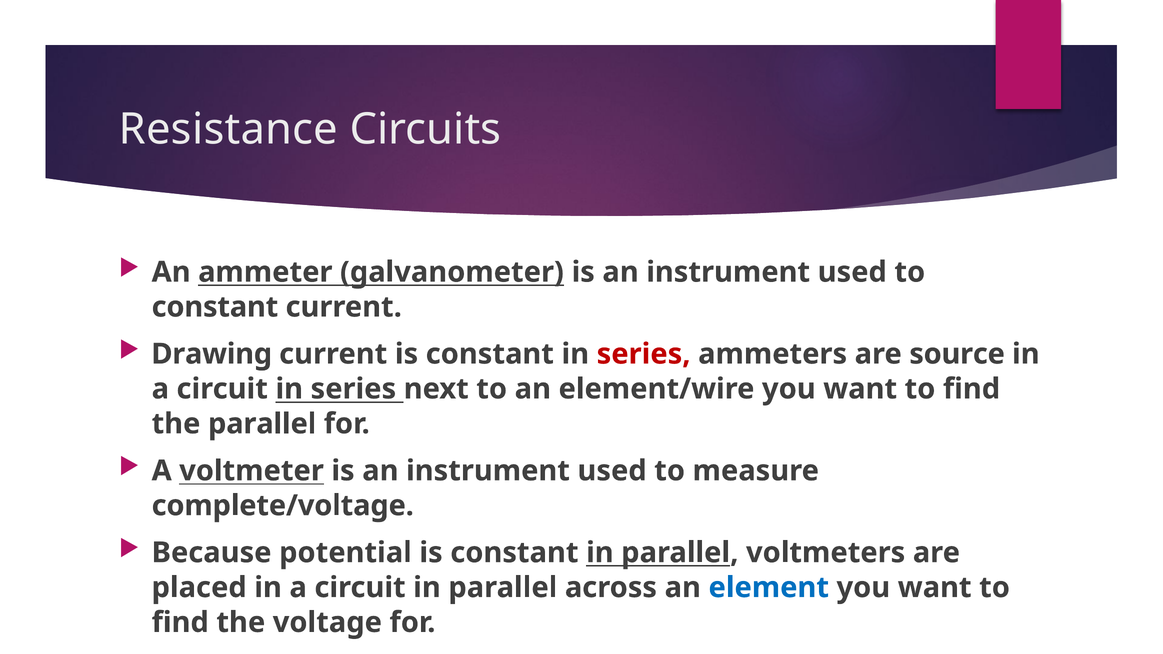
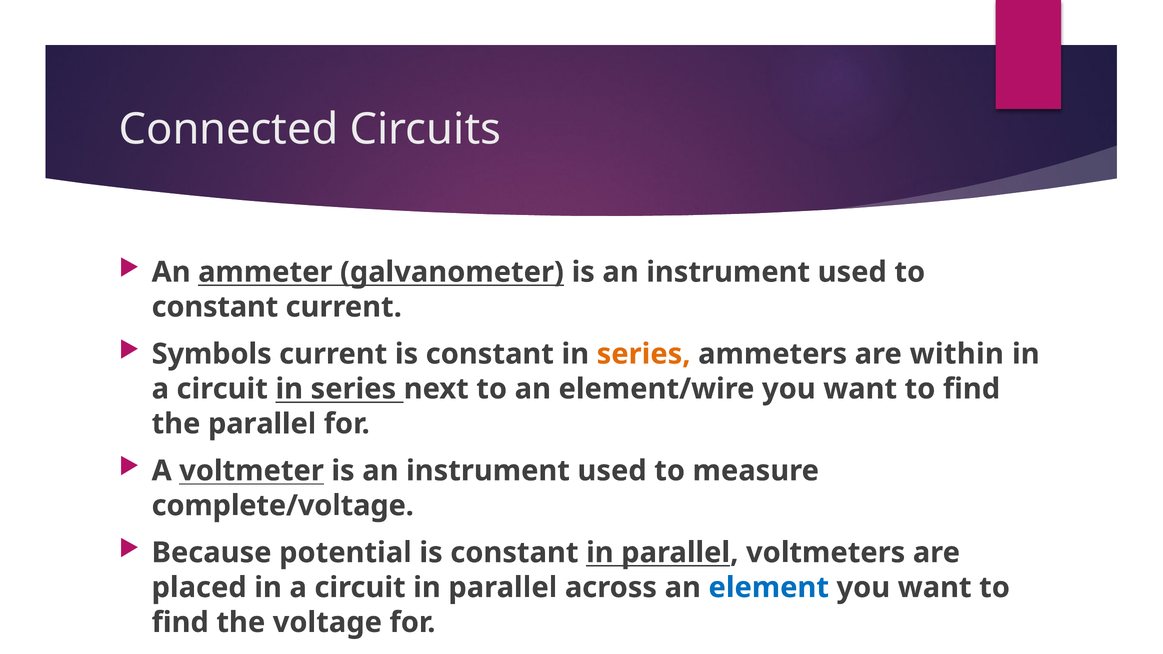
Resistance: Resistance -> Connected
Drawing: Drawing -> Symbols
series at (644, 354) colour: red -> orange
source: source -> within
